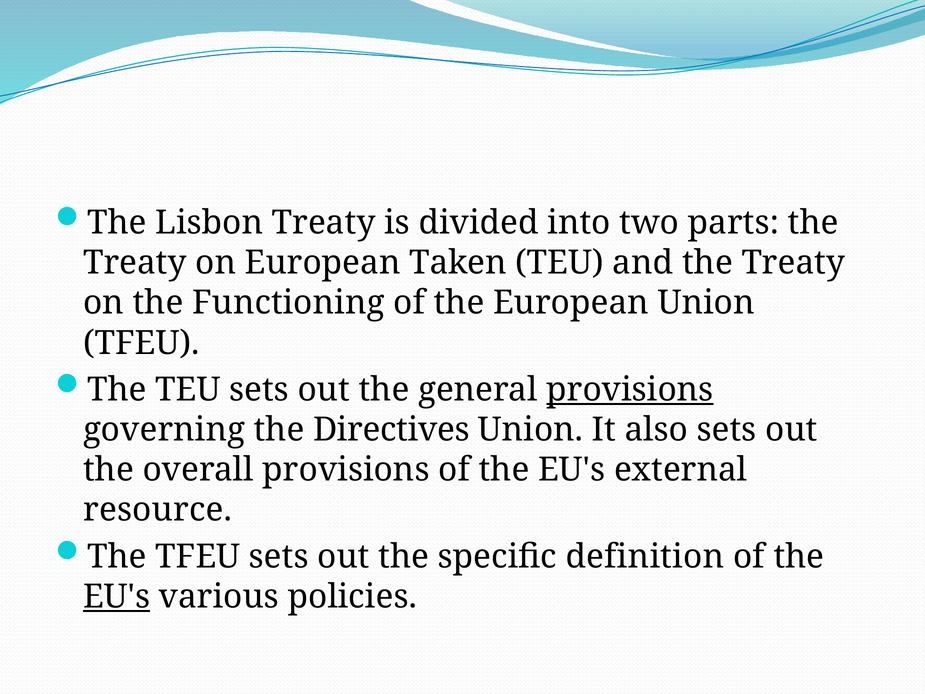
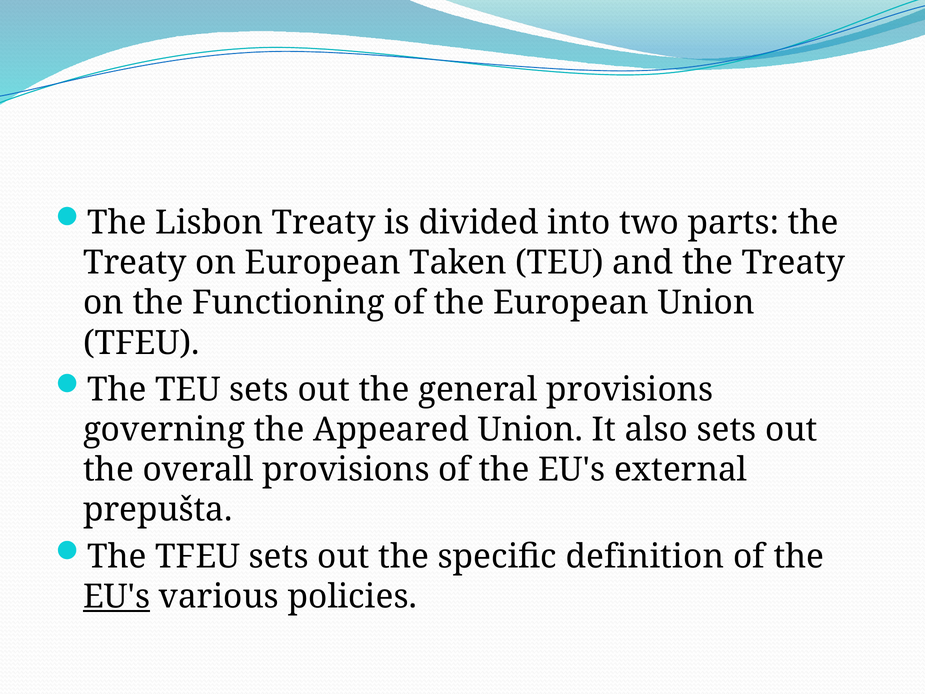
provisions at (630, 390) underline: present -> none
Directives: Directives -> Appeared
resource: resource -> prepušta
